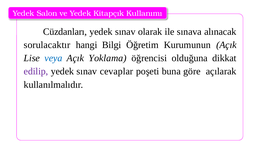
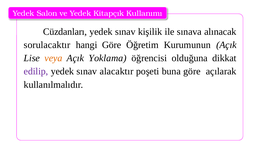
olarak: olarak -> kişilik
hangi Bilgi: Bilgi -> Göre
veya colour: blue -> orange
cevaplar: cevaplar -> alacaktır
